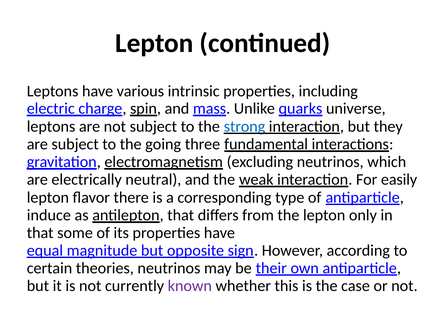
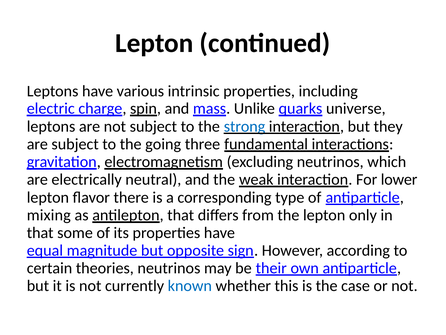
easily: easily -> lower
induce: induce -> mixing
known colour: purple -> blue
